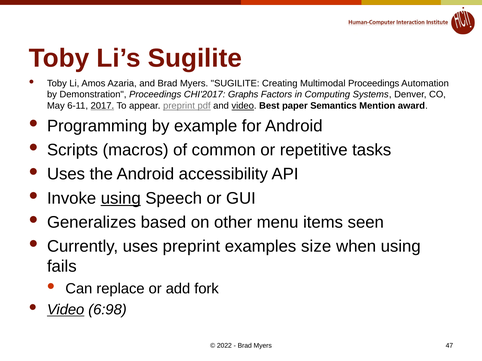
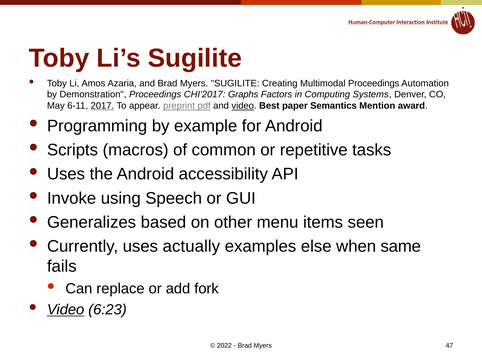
using at (121, 198) underline: present -> none
uses preprint: preprint -> actually
size: size -> else
when using: using -> same
6:98: 6:98 -> 6:23
